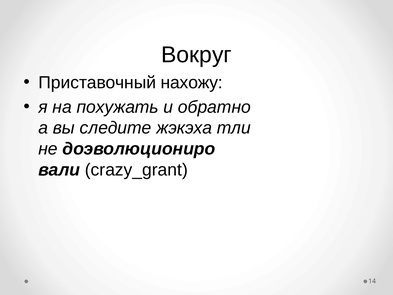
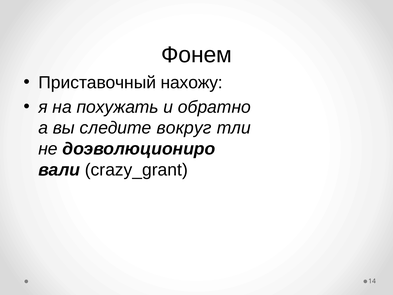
Вокруг: Вокруг -> Фонем
жэкэха: жэкэха -> вокруг
